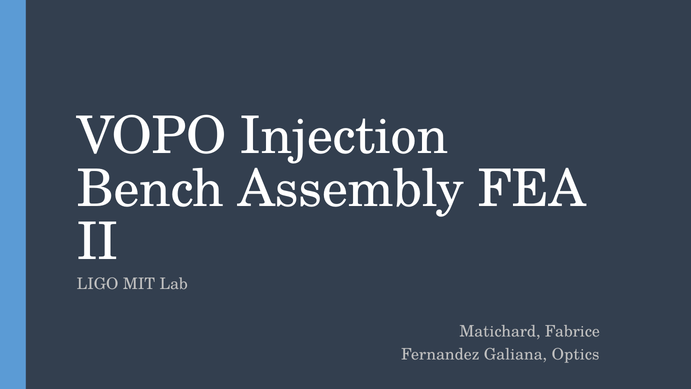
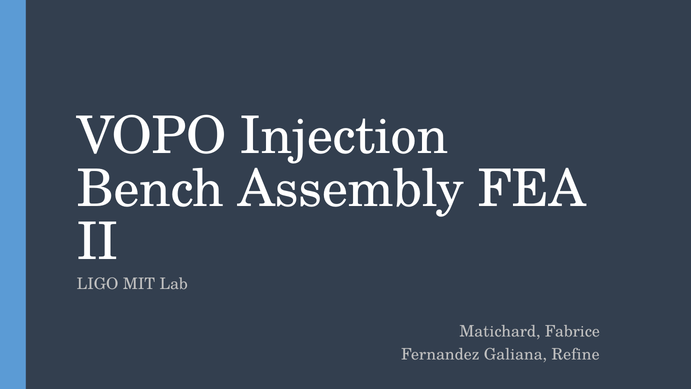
Optics: Optics -> Refine
